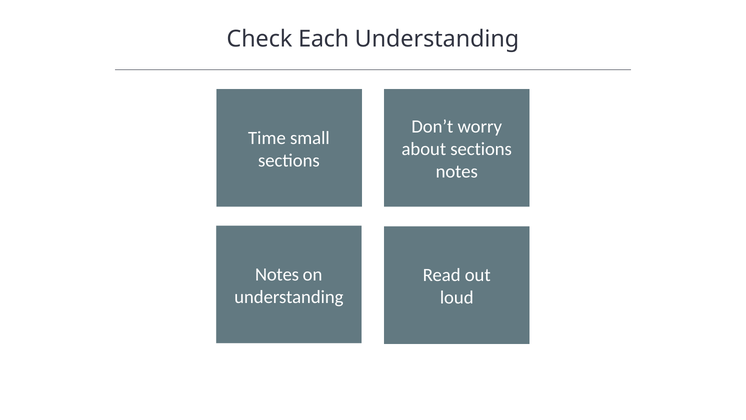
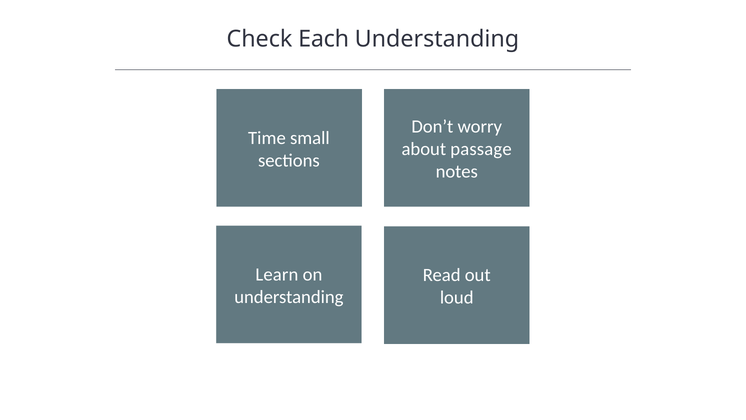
about sections: sections -> passage
Notes at (277, 274): Notes -> Learn
